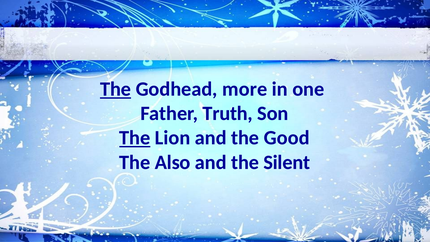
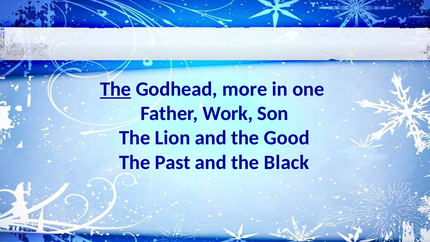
Truth: Truth -> Work
The at (135, 138) underline: present -> none
Also: Also -> Past
Silent: Silent -> Black
